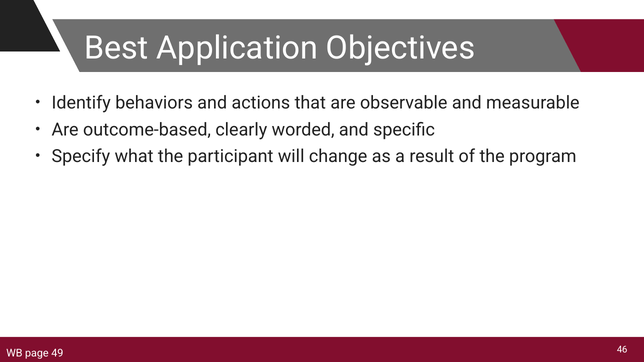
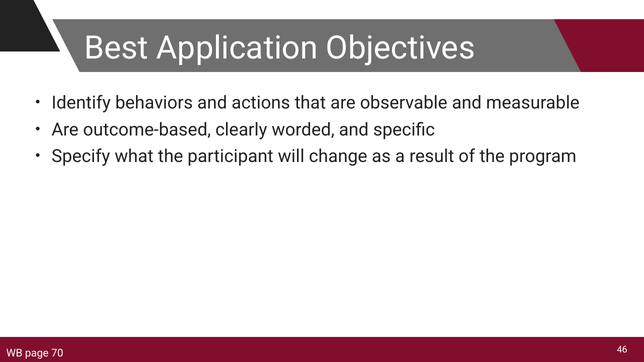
49: 49 -> 70
